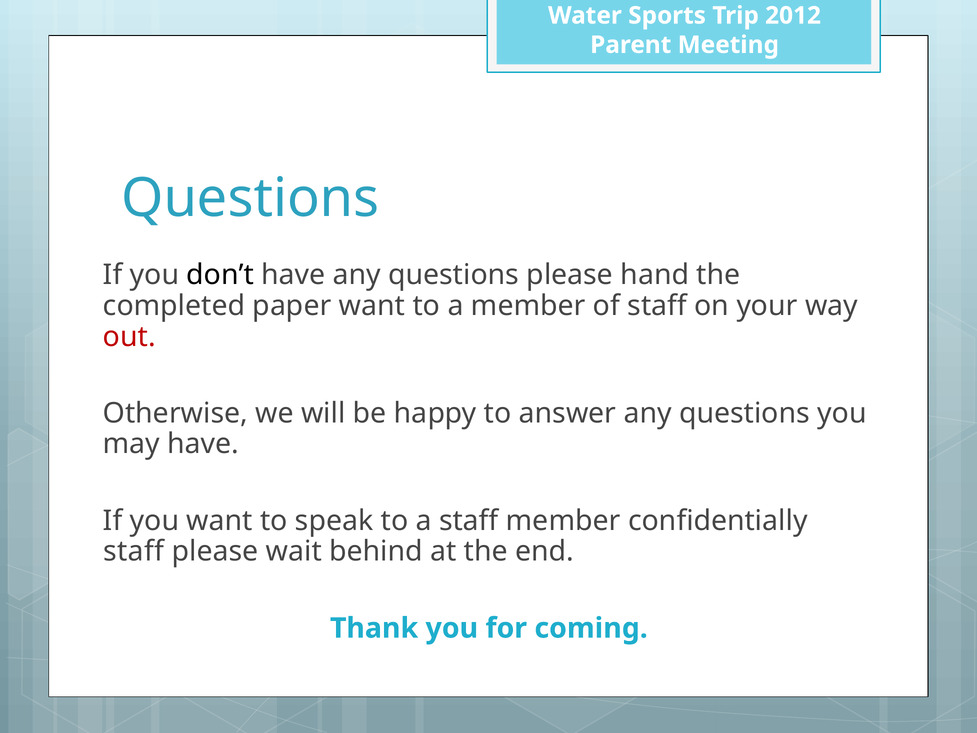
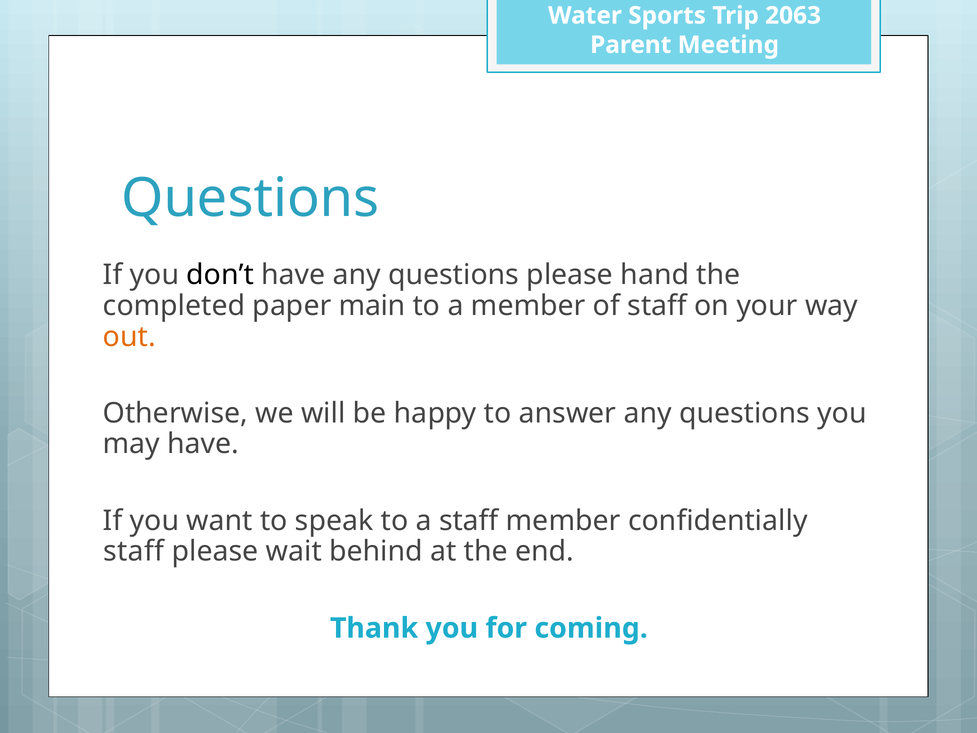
2012: 2012 -> 2063
paper want: want -> main
out colour: red -> orange
